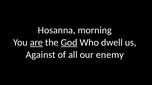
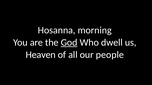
are underline: present -> none
Against: Against -> Heaven
enemy: enemy -> people
